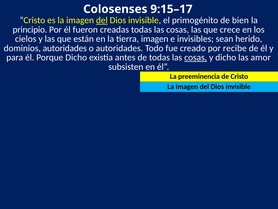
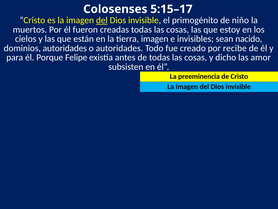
9:15–17: 9:15–17 -> 5:15–17
bien: bien -> niño
principio: principio -> muertos
crece: crece -> estoy
herido: herido -> nacido
Porque Dicho: Dicho -> Felipe
cosas at (196, 57) underline: present -> none
